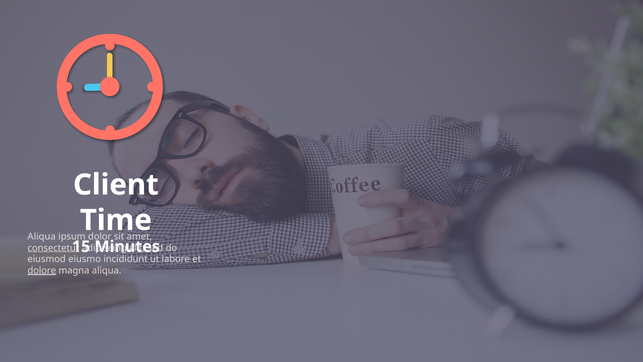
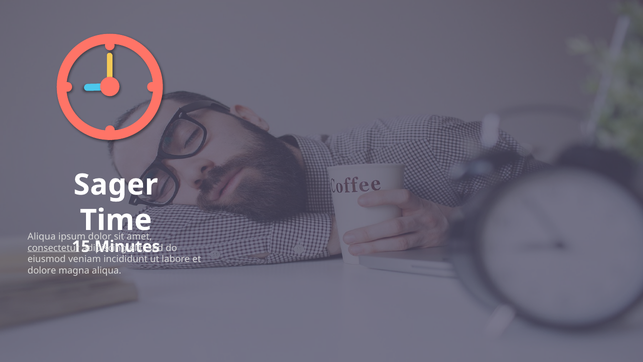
Client: Client -> Sager
eiusmo: eiusmo -> veniam
dolore underline: present -> none
